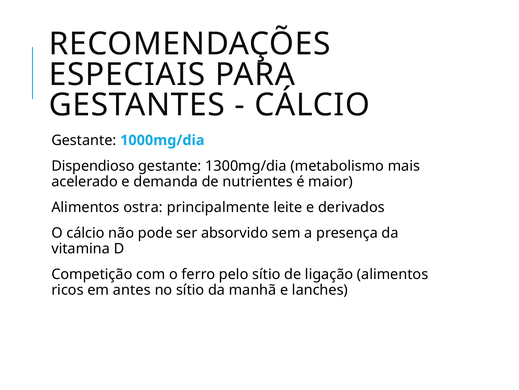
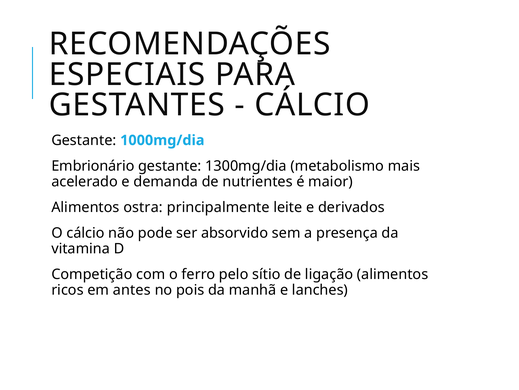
Dispendioso: Dispendioso -> Embrionário
no sítio: sítio -> pois
